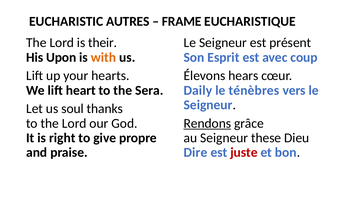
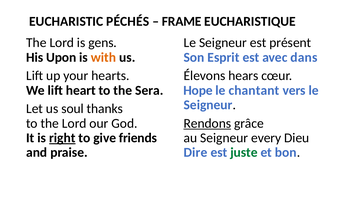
AUTRES: AUTRES -> PÉCHÉS
their: their -> gens
coup: coup -> dans
Daily: Daily -> Hope
ténèbres: ténèbres -> chantant
right underline: none -> present
propre: propre -> friends
these: these -> every
juste colour: red -> green
